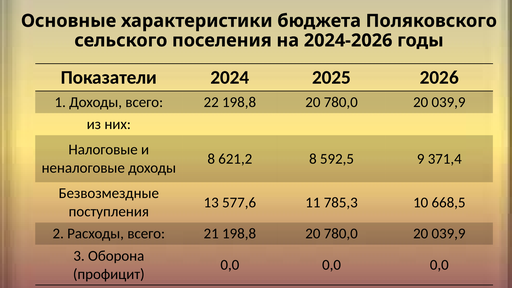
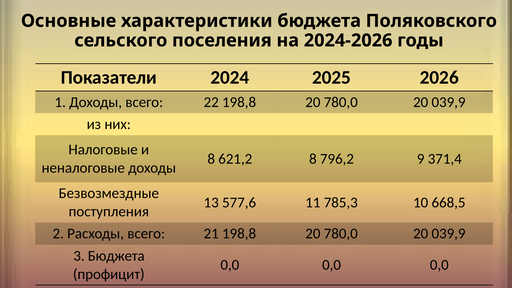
592,5: 592,5 -> 796,2
3 Оборона: Оборона -> Бюджета
